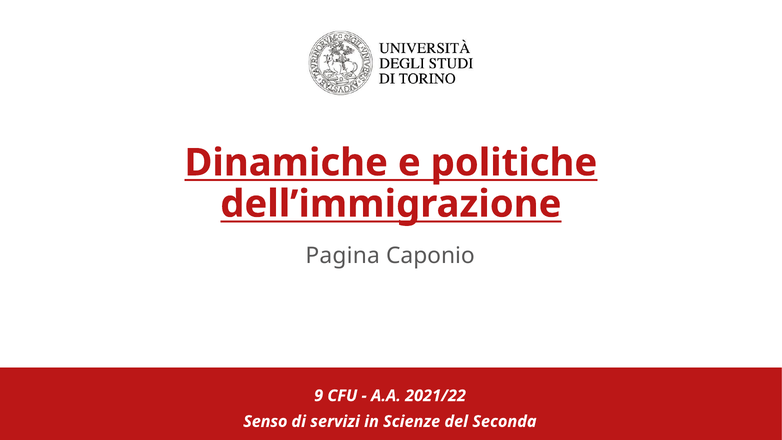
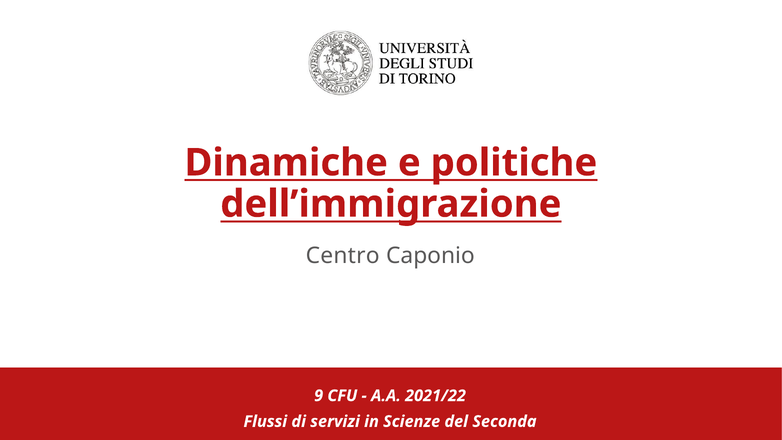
Pagina: Pagina -> Centro
Senso: Senso -> Flussi
